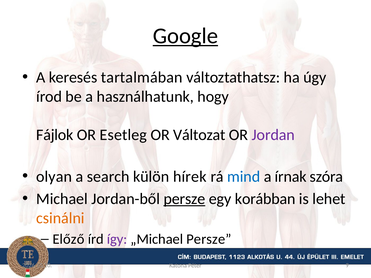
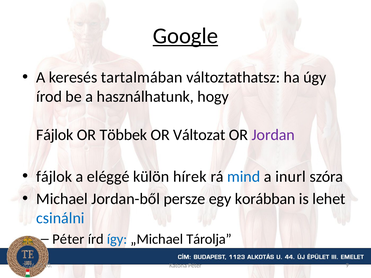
Esetleg: Esetleg -> Többek
olyan at (54, 177): olyan -> fájlok
search: search -> eléggé
írnak: írnak -> inurl
persze at (184, 199) underline: present -> none
csinálni colour: orange -> blue
Előző at (68, 239): Előző -> Péter
így colour: purple -> blue
„Michael Persze: Persze -> Tárolja
